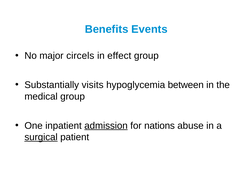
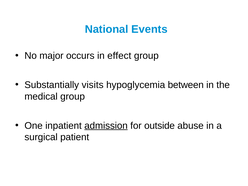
Benefits: Benefits -> National
circels: circels -> occurs
nations: nations -> outside
surgical underline: present -> none
